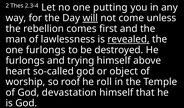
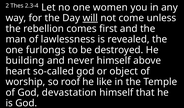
putting: putting -> women
revealed underline: present -> none
furlongs at (25, 60): furlongs -> building
trying: trying -> never
roll: roll -> like
